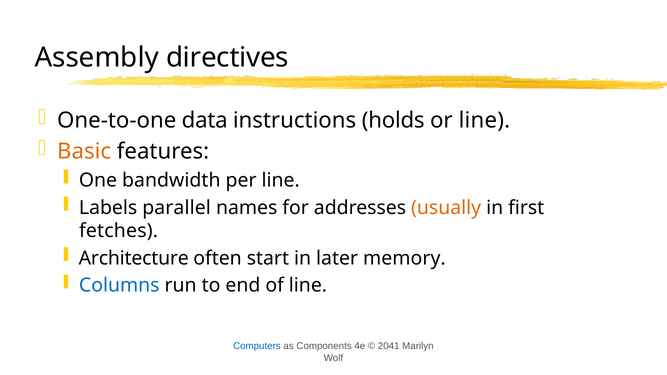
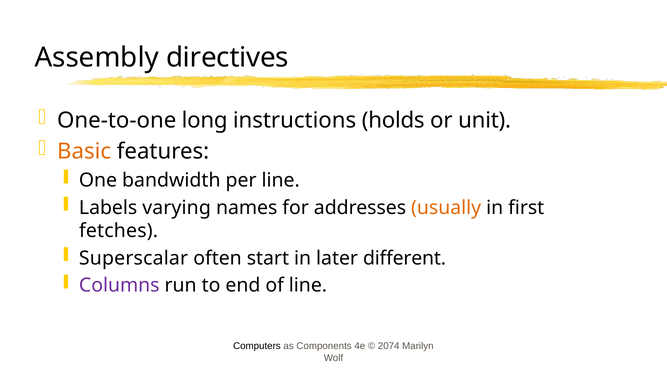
data: data -> long
or line: line -> unit
parallel: parallel -> varying
Architecture: Architecture -> Superscalar
memory: memory -> different
Columns colour: blue -> purple
Computers colour: blue -> black
2041: 2041 -> 2074
